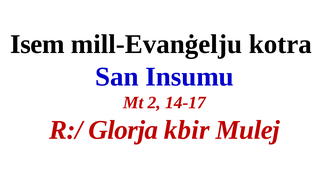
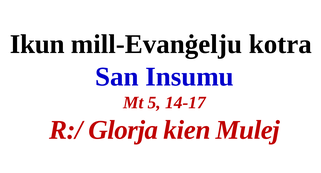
Isem: Isem -> Ikun
2: 2 -> 5
kbir: kbir -> kien
